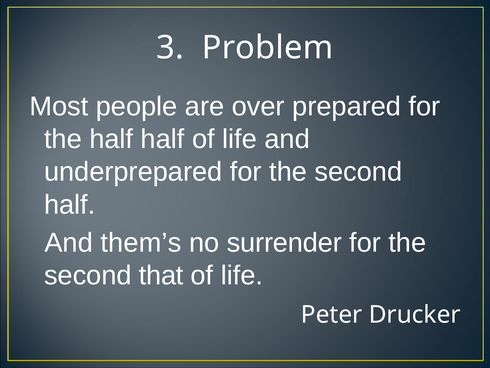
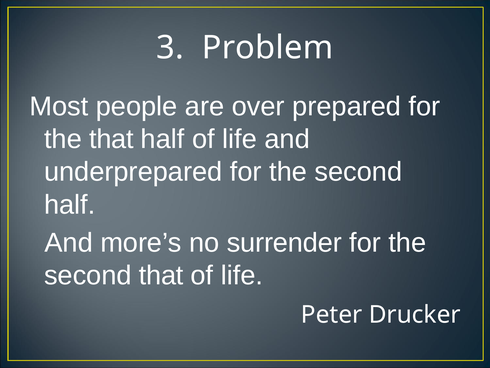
the half: half -> that
them’s: them’s -> more’s
